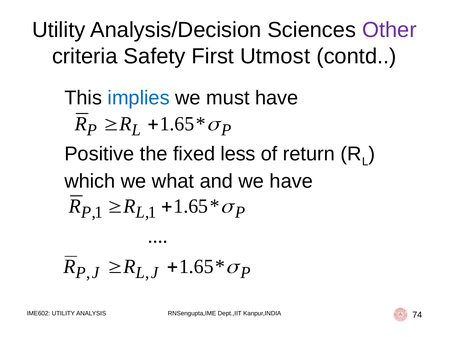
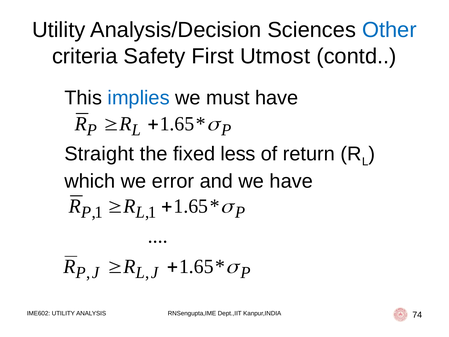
Other colour: purple -> blue
Positive: Positive -> Straight
what: what -> error
